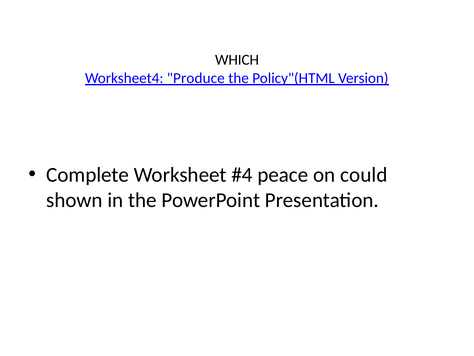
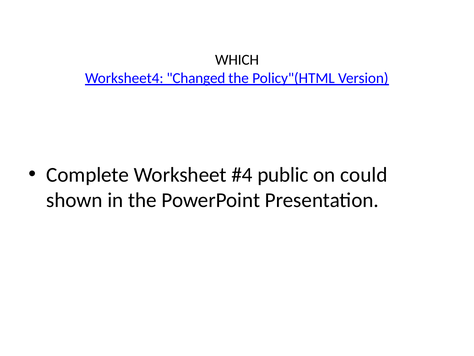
Produce: Produce -> Changed
peace: peace -> public
